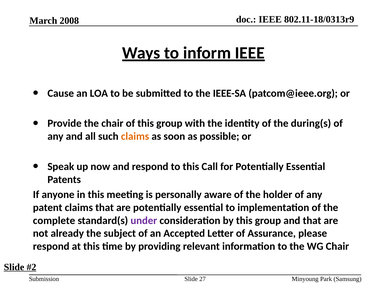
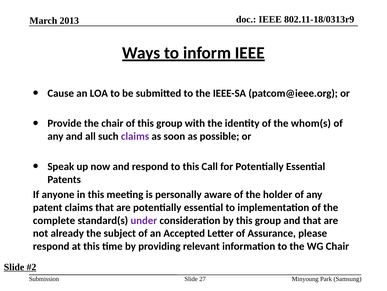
2008: 2008 -> 2013
during(s: during(s -> whom(s
claims at (135, 136) colour: orange -> purple
